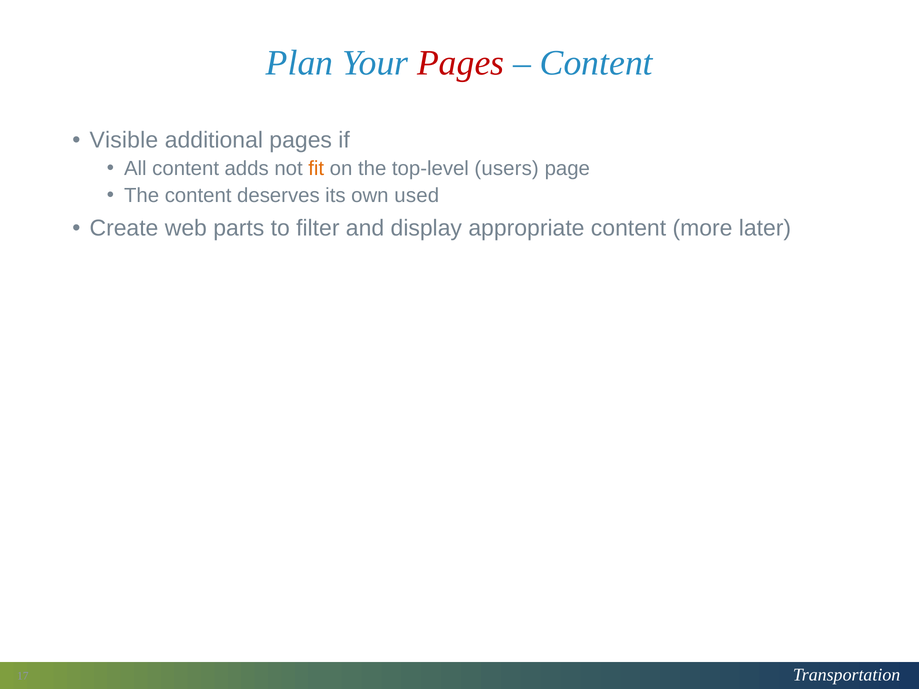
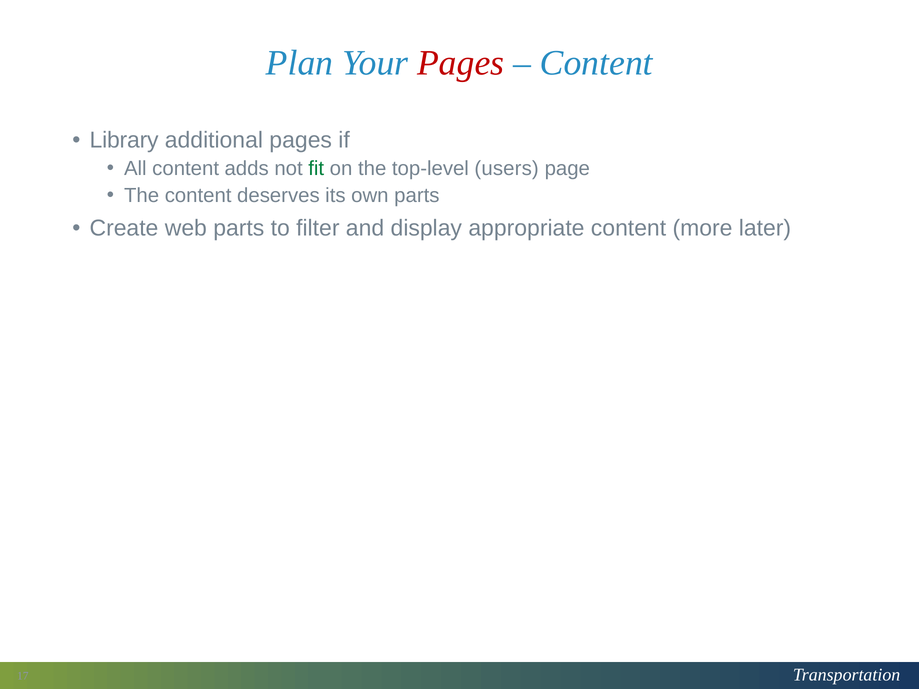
Visible: Visible -> Library
fit colour: orange -> green
own used: used -> parts
